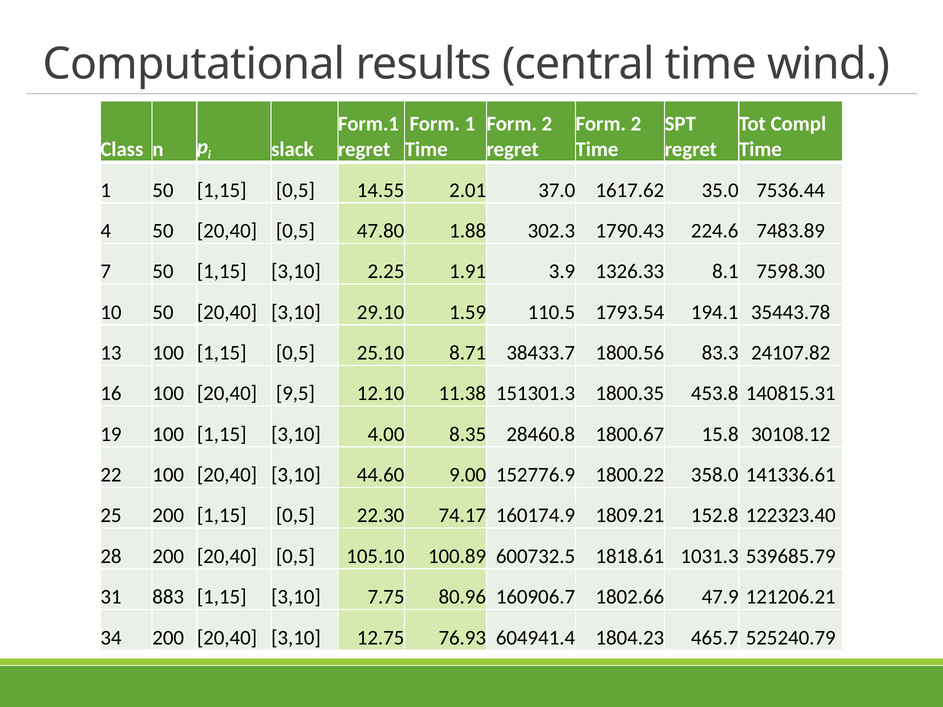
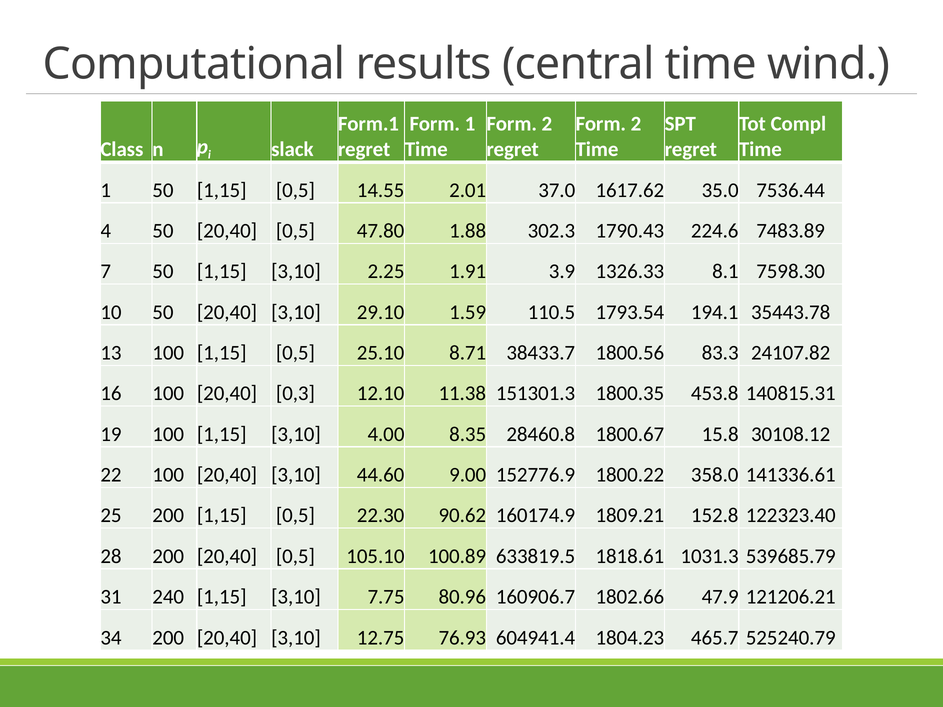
9,5: 9,5 -> 0,3
74.17: 74.17 -> 90.62
600732.5: 600732.5 -> 633819.5
883: 883 -> 240
